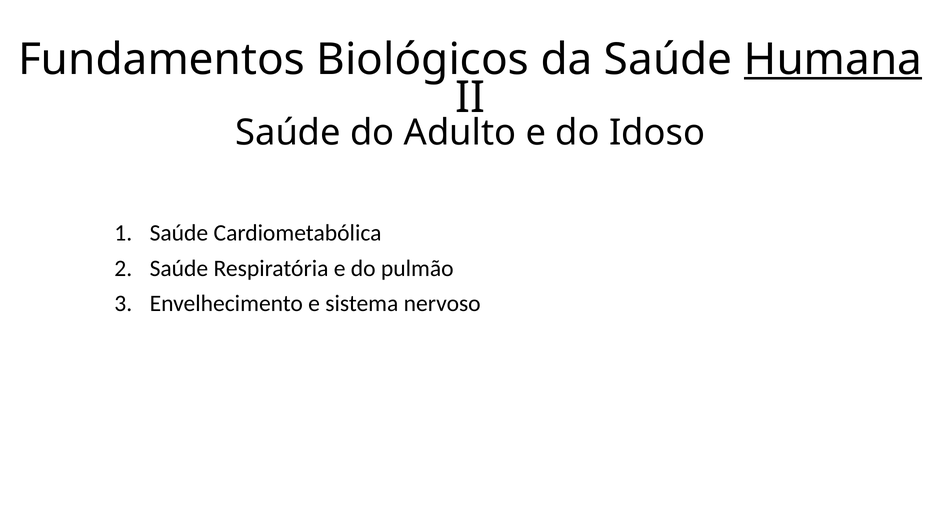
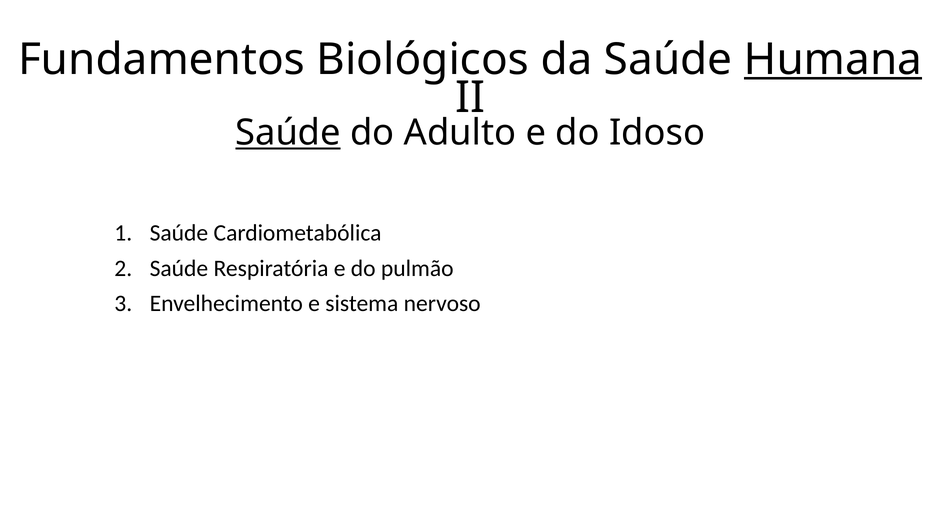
Saúde at (288, 133) underline: none -> present
